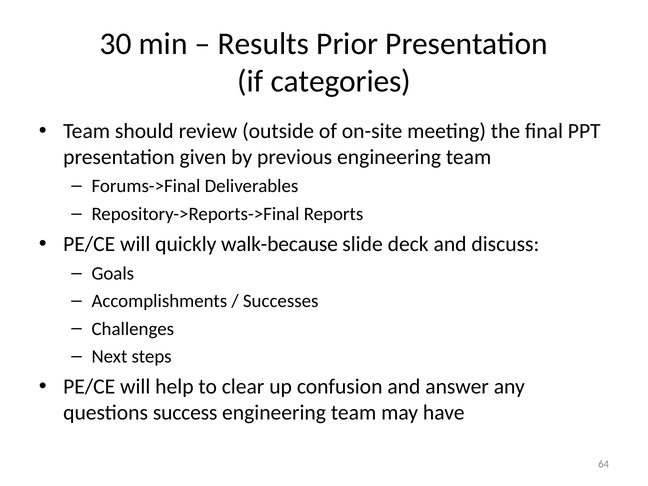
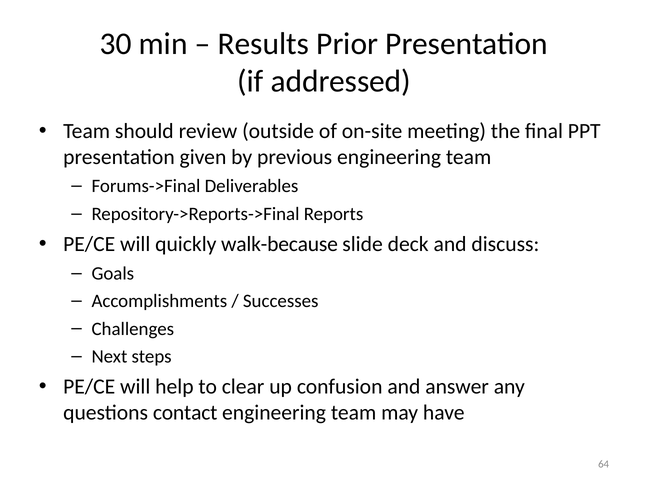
categories: categories -> addressed
success: success -> contact
